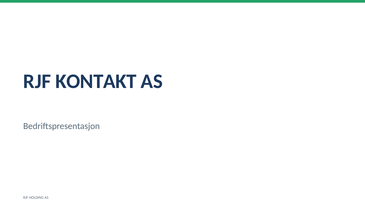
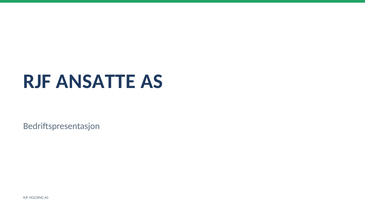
KONTAKT: KONTAKT -> ANSATTE
